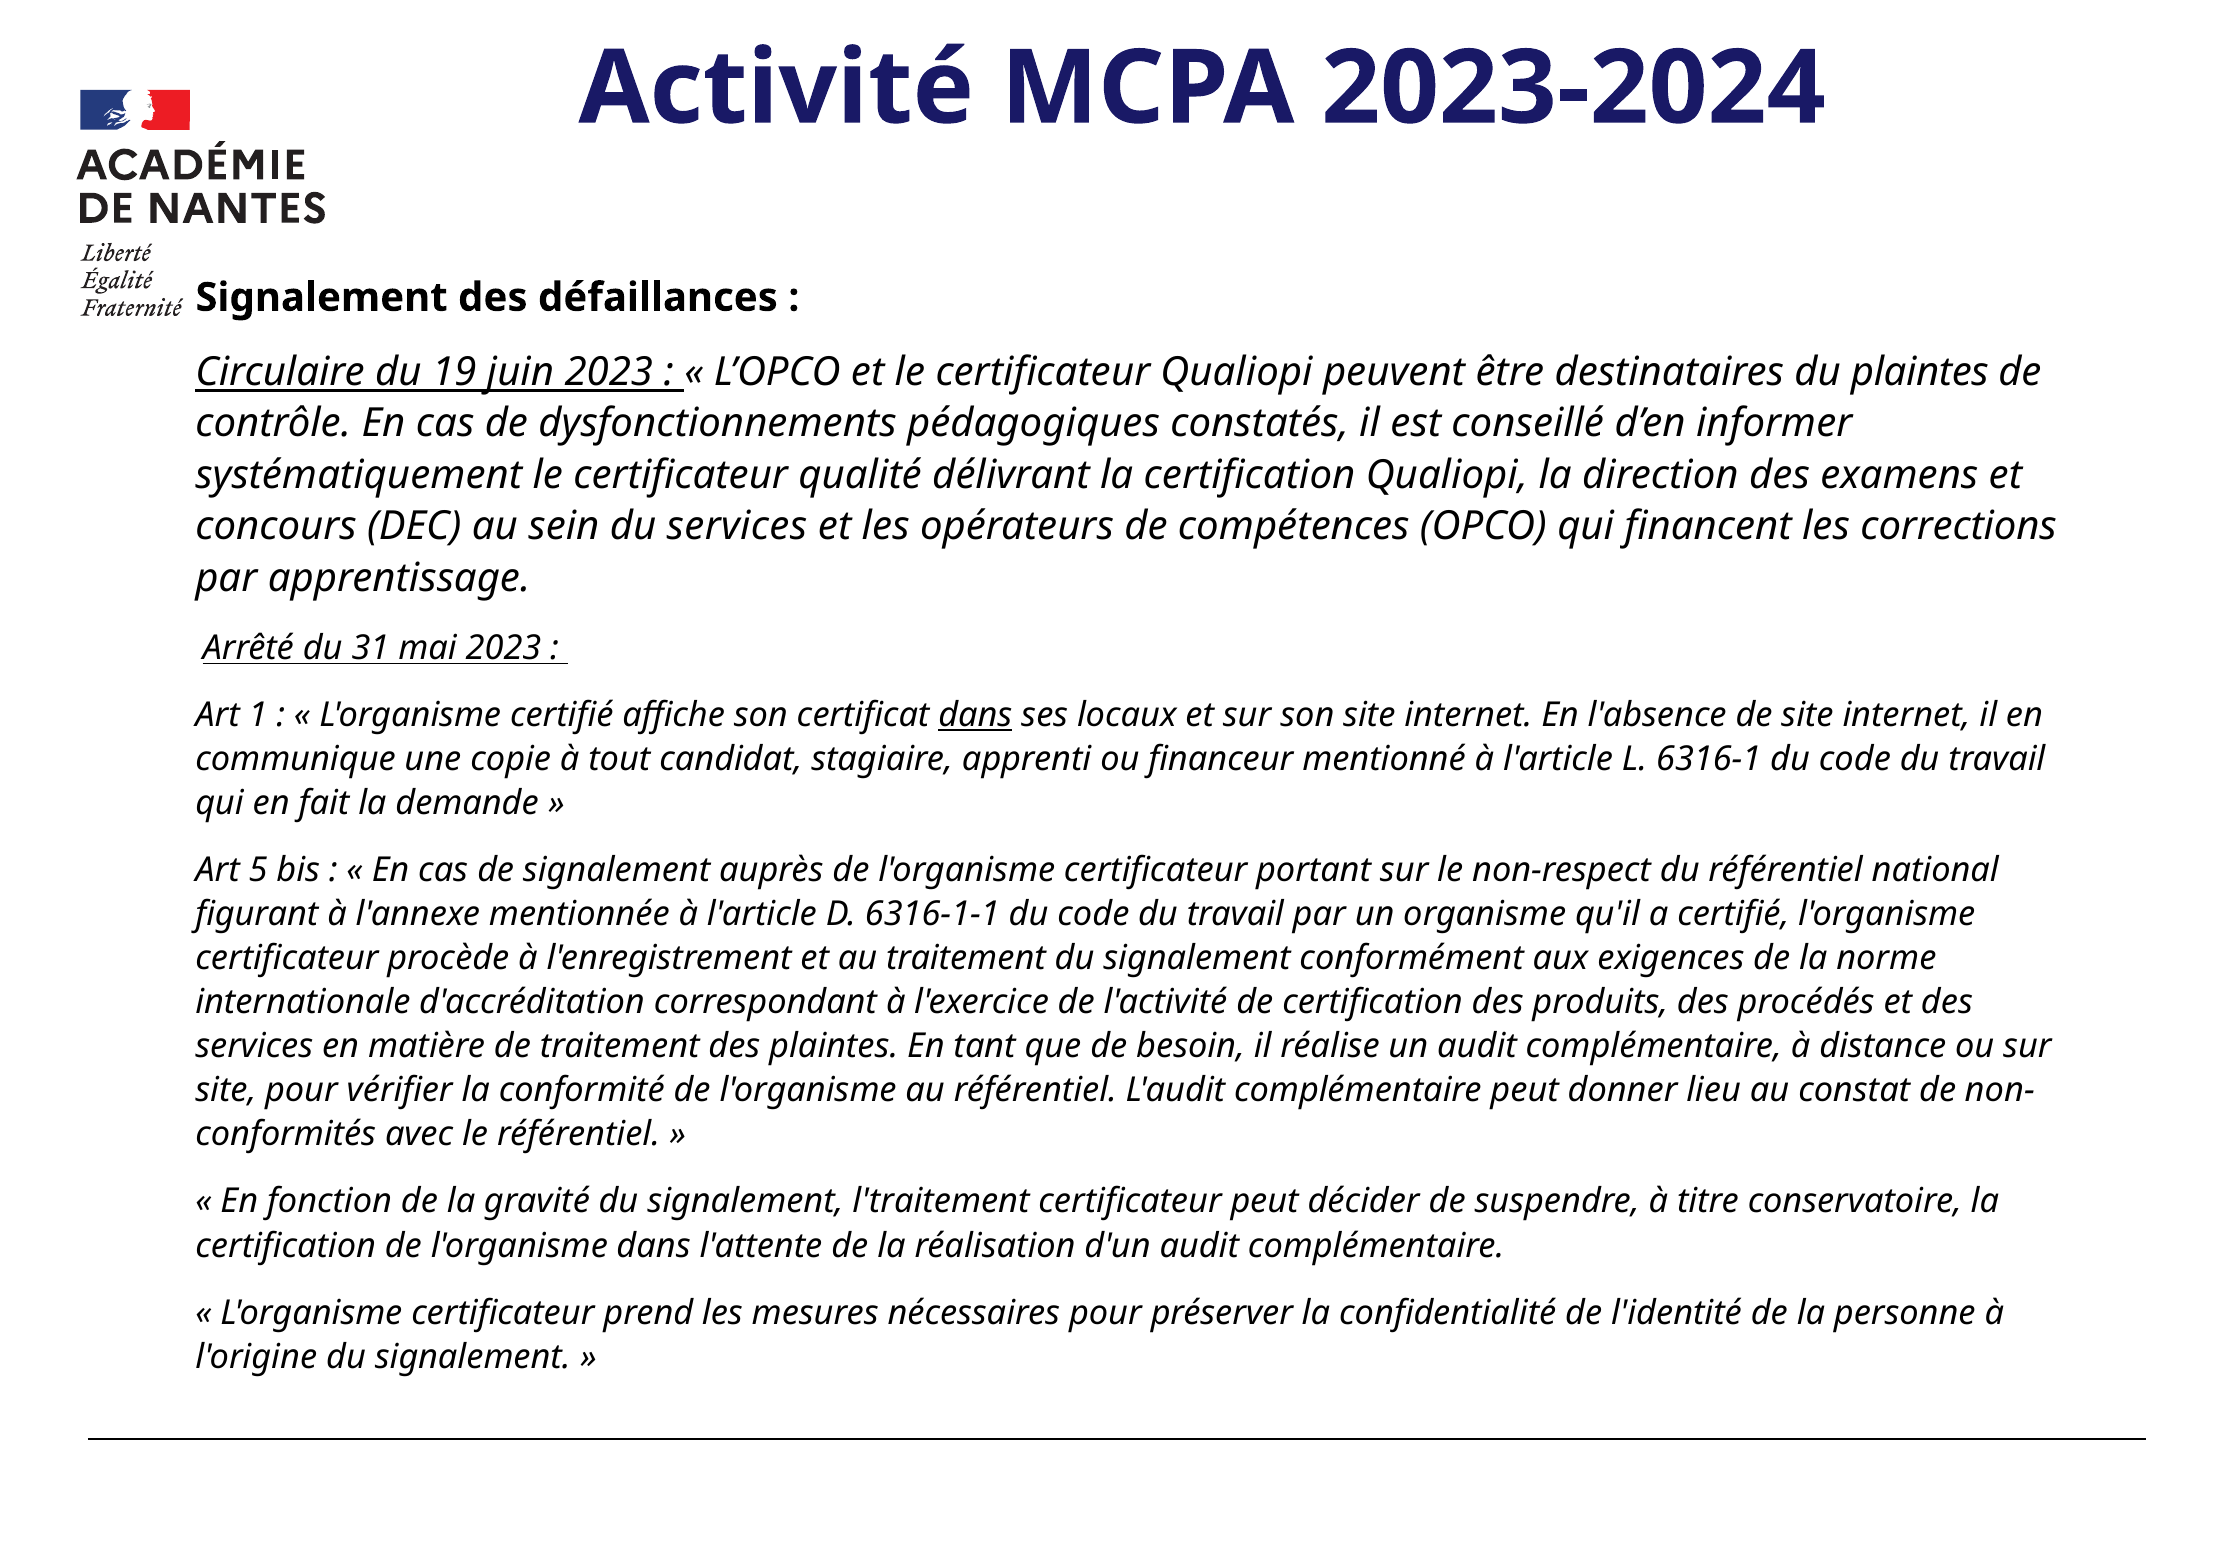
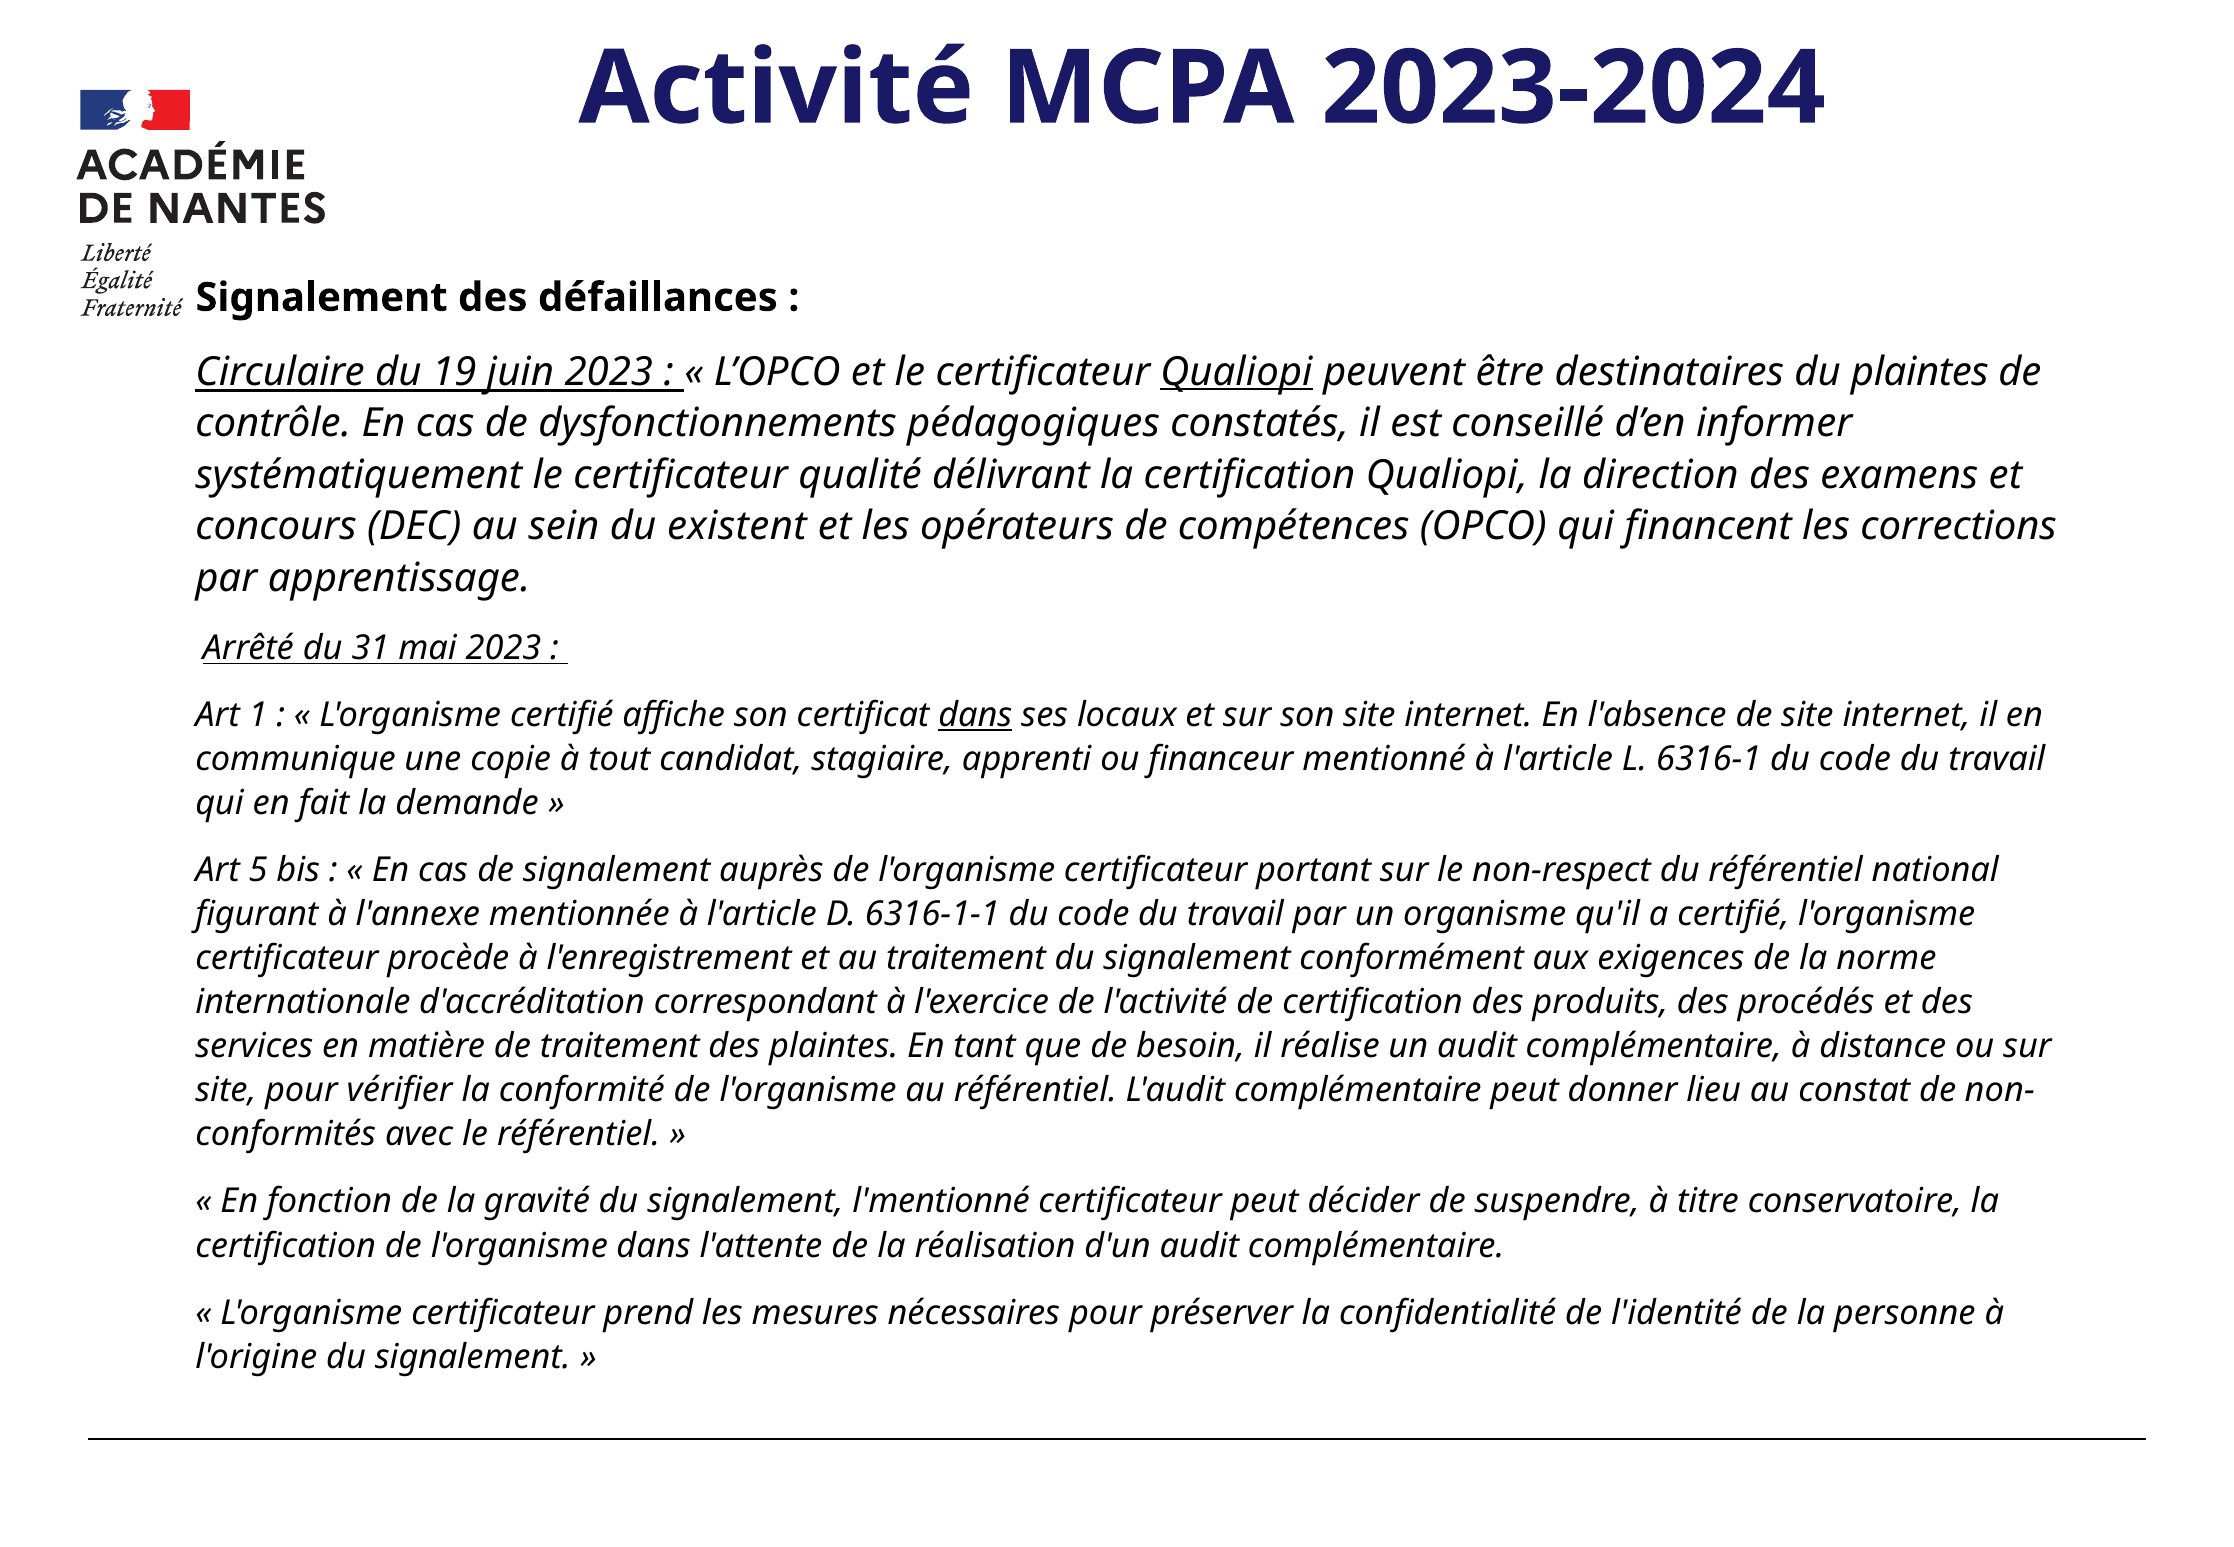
Qualiopi at (1236, 372) underline: none -> present
du services: services -> existent
l'traitement: l'traitement -> l'mentionné
